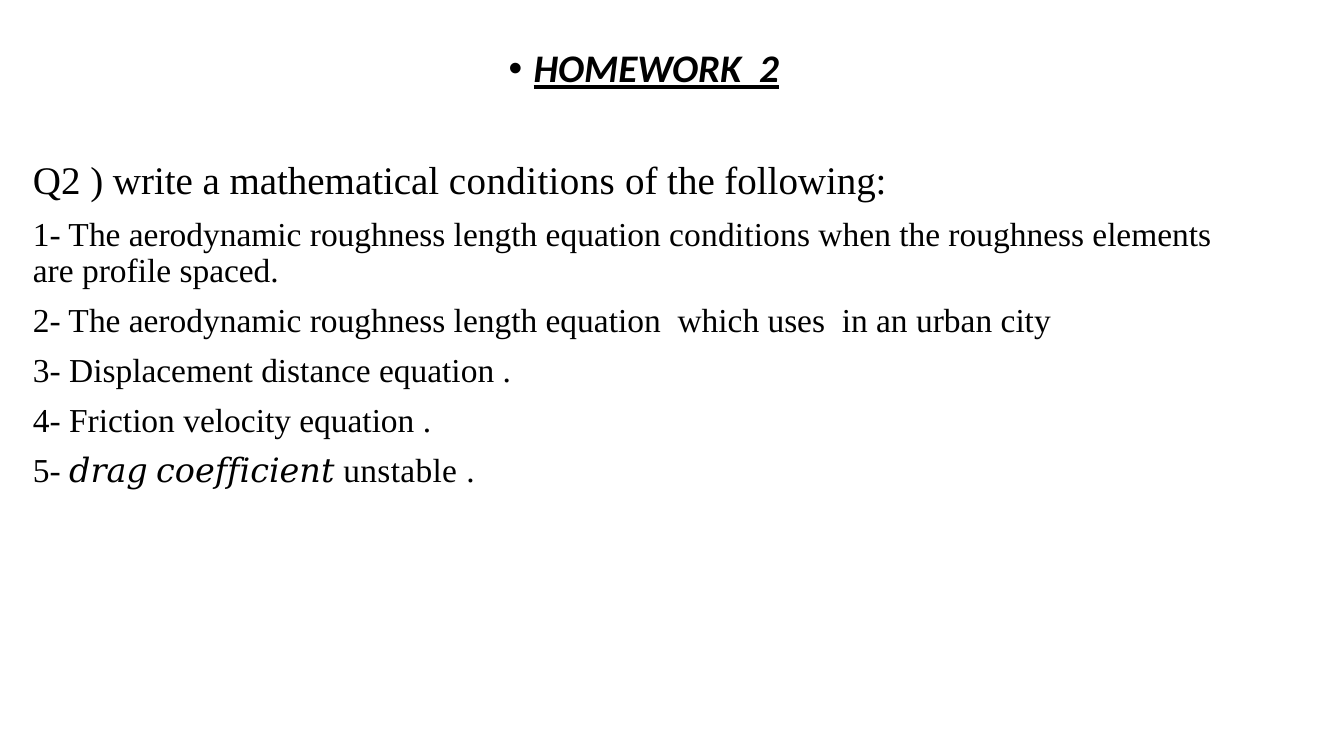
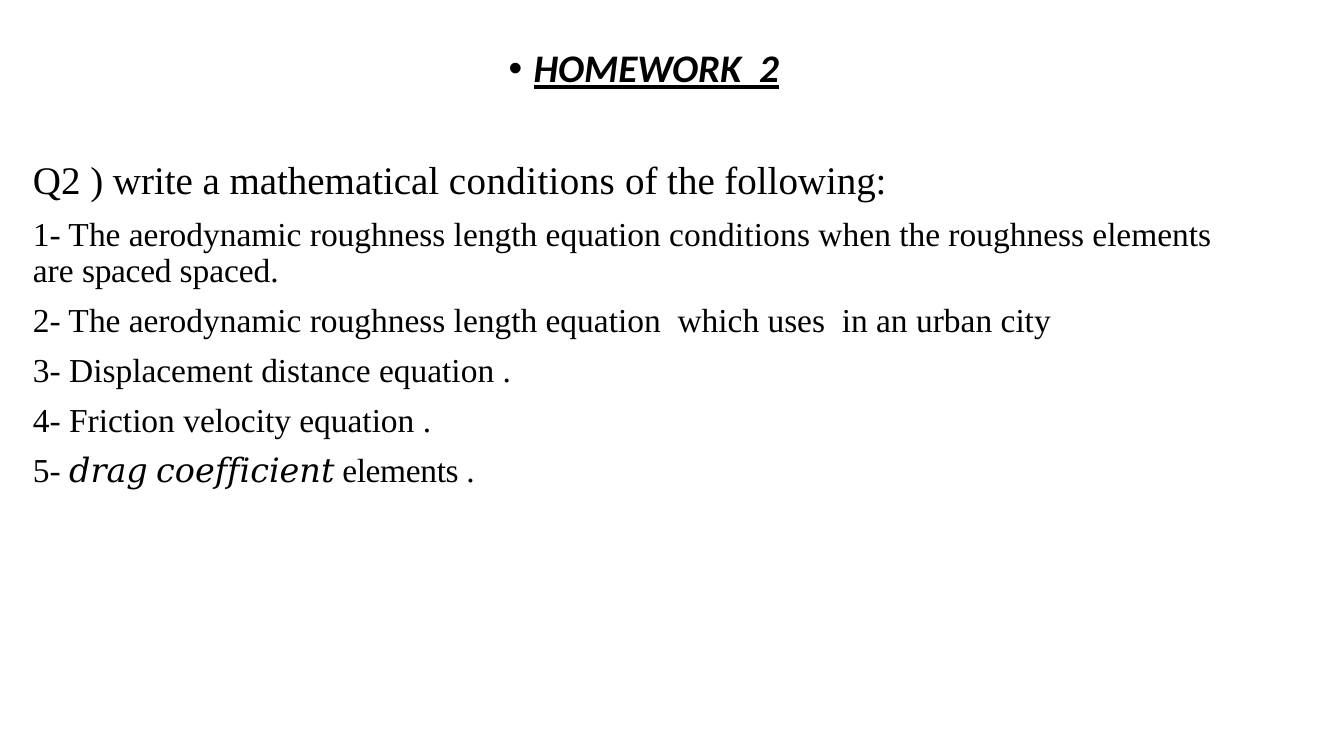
are profile: profile -> spaced
5- unstable: unstable -> elements
